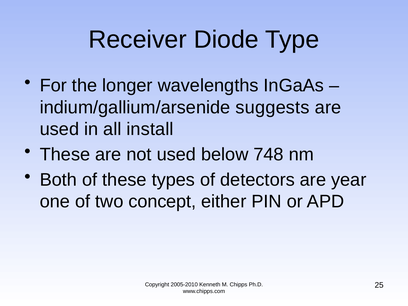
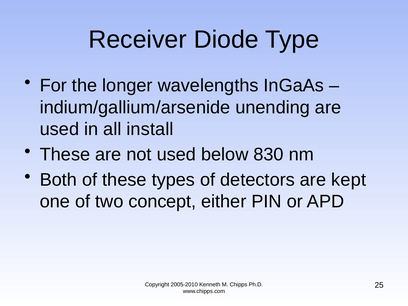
suggests: suggests -> unending
748: 748 -> 830
year: year -> kept
